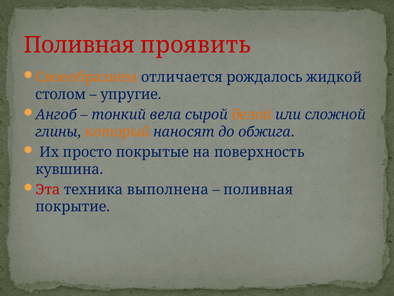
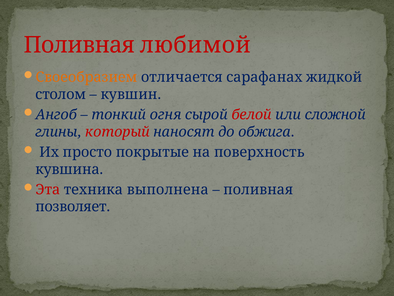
проявить: проявить -> любимой
рождалось: рождалось -> сарафанах
упругие: упругие -> кувшин
вела: вела -> огня
белой colour: orange -> red
который colour: orange -> red
покрытие: покрытие -> позволяет
